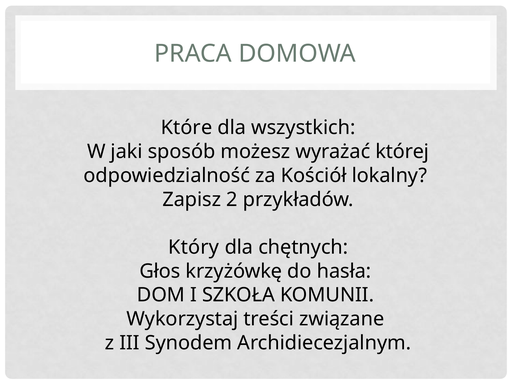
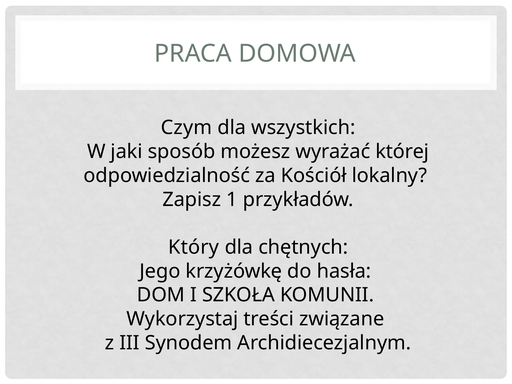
Które: Które -> Czym
2: 2 -> 1
Głos: Głos -> Jego
